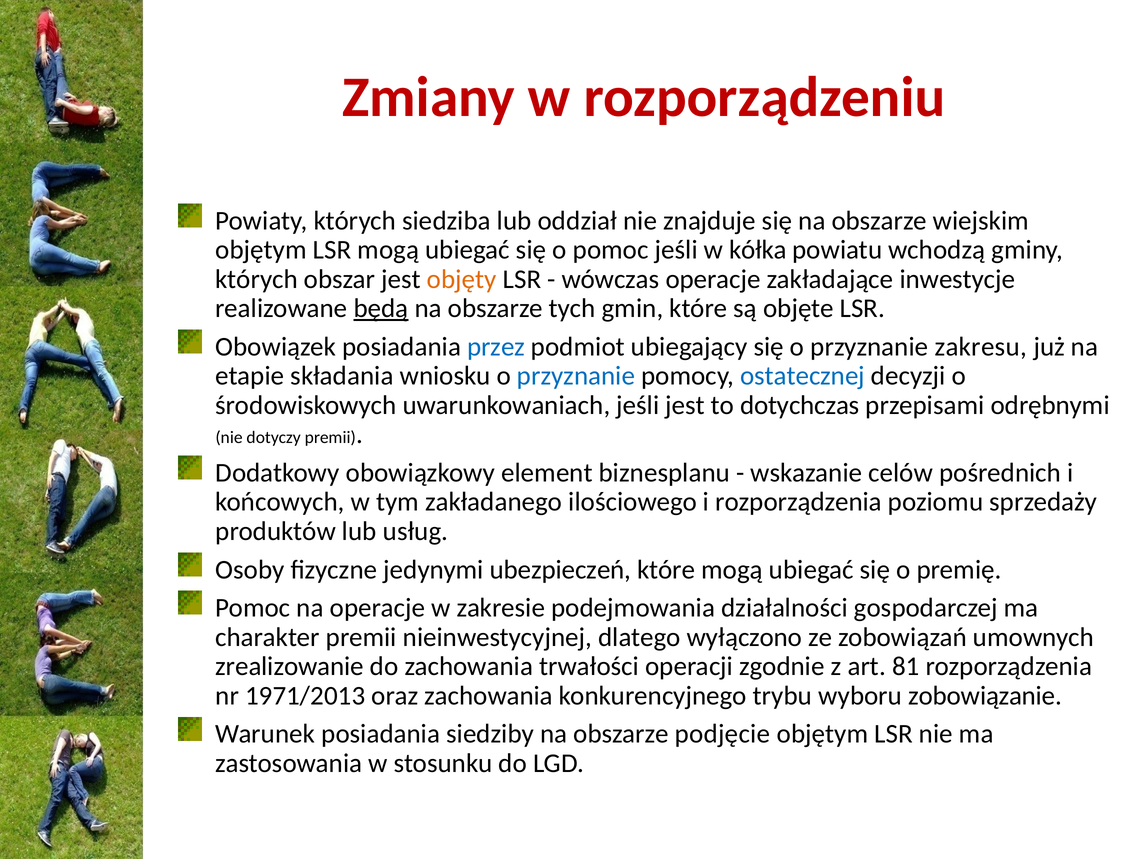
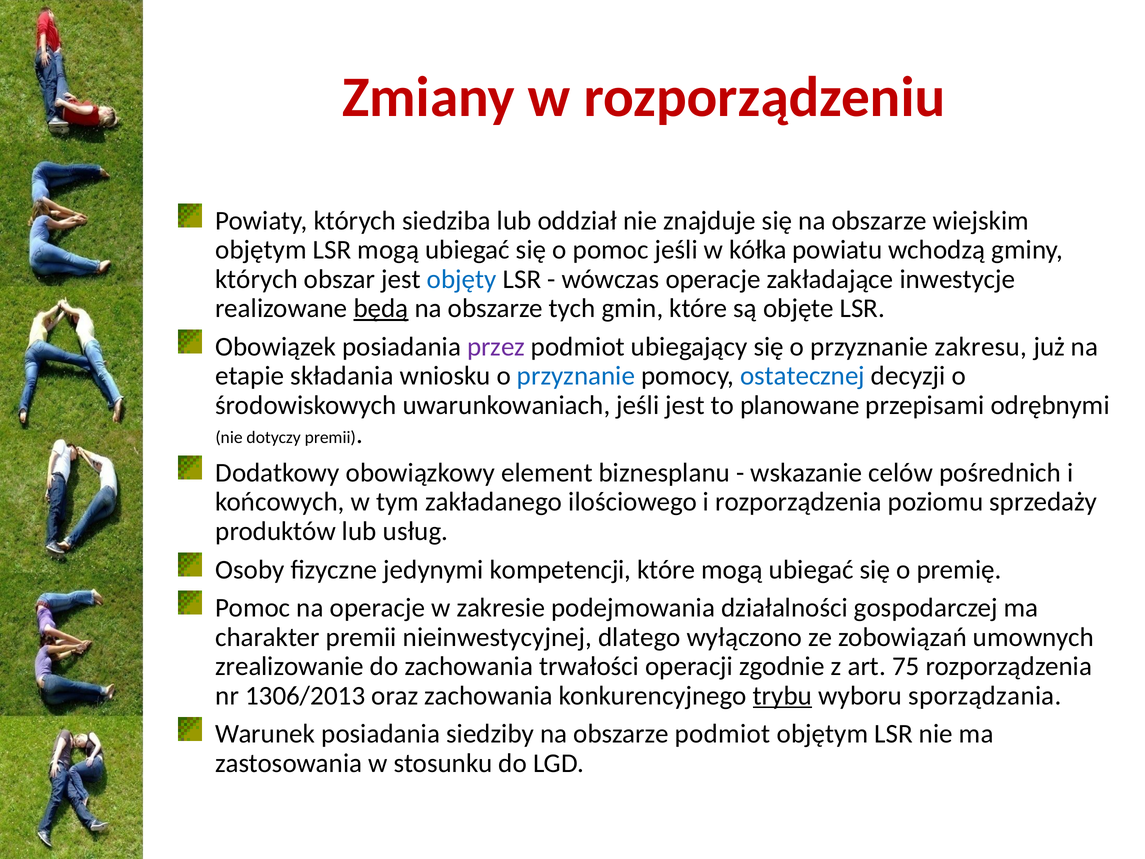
objęty colour: orange -> blue
przez colour: blue -> purple
dotychczas: dotychczas -> planowane
ubezpieczeń: ubezpieczeń -> kompetencji
81: 81 -> 75
1971/2013: 1971/2013 -> 1306/2013
trybu underline: none -> present
zobowiązanie: zobowiązanie -> sporządzania
obszarze podjęcie: podjęcie -> podmiot
